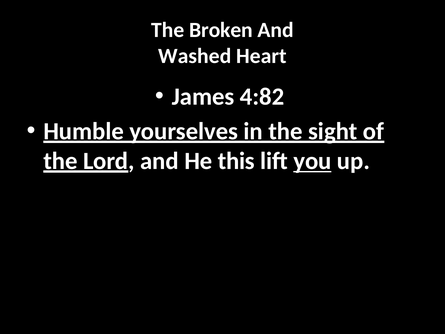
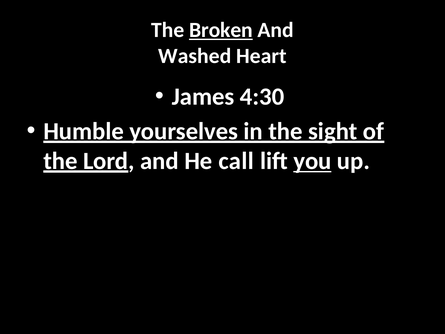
Broken underline: none -> present
4:82: 4:82 -> 4:30
this: this -> call
